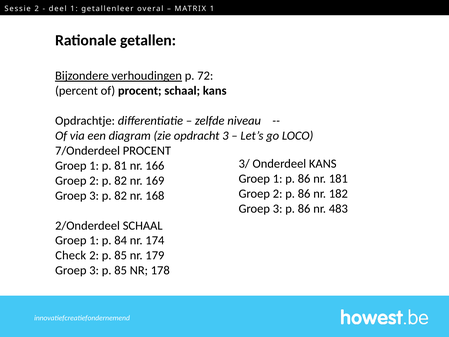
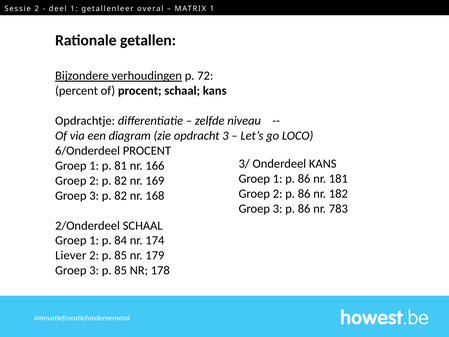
7/Onderdeel: 7/Onderdeel -> 6/Onderdeel
483: 483 -> 783
Check: Check -> Liever
